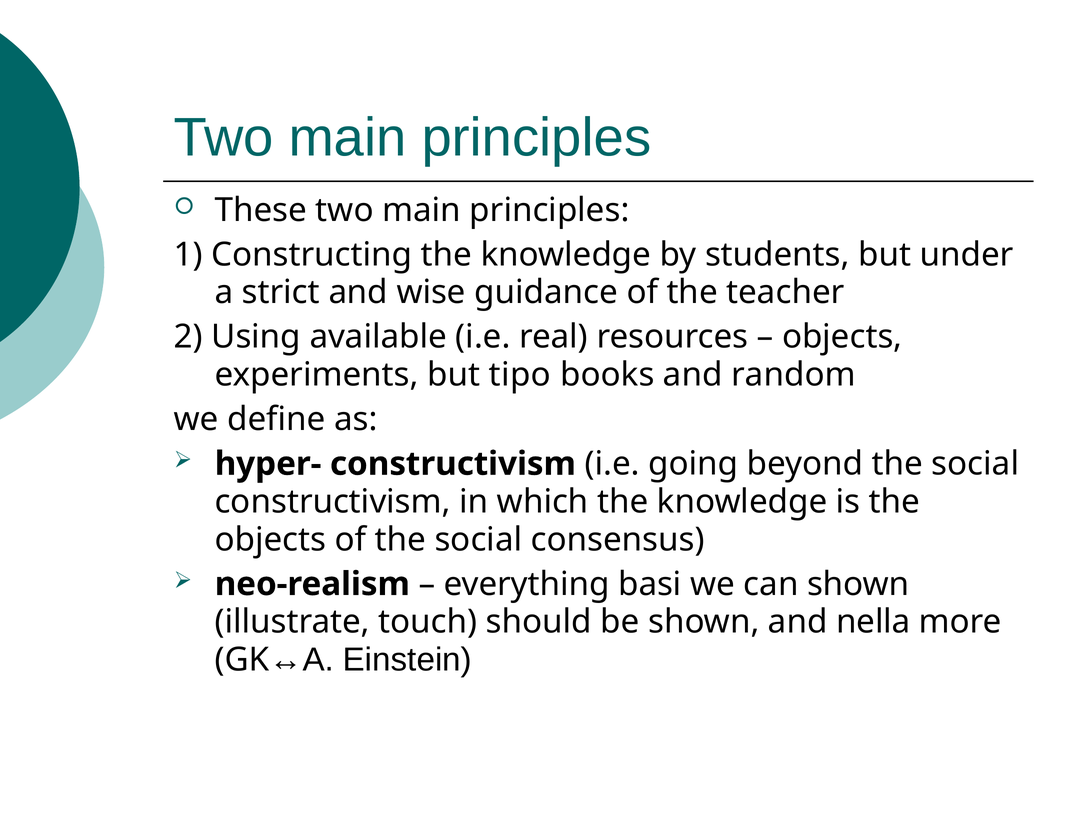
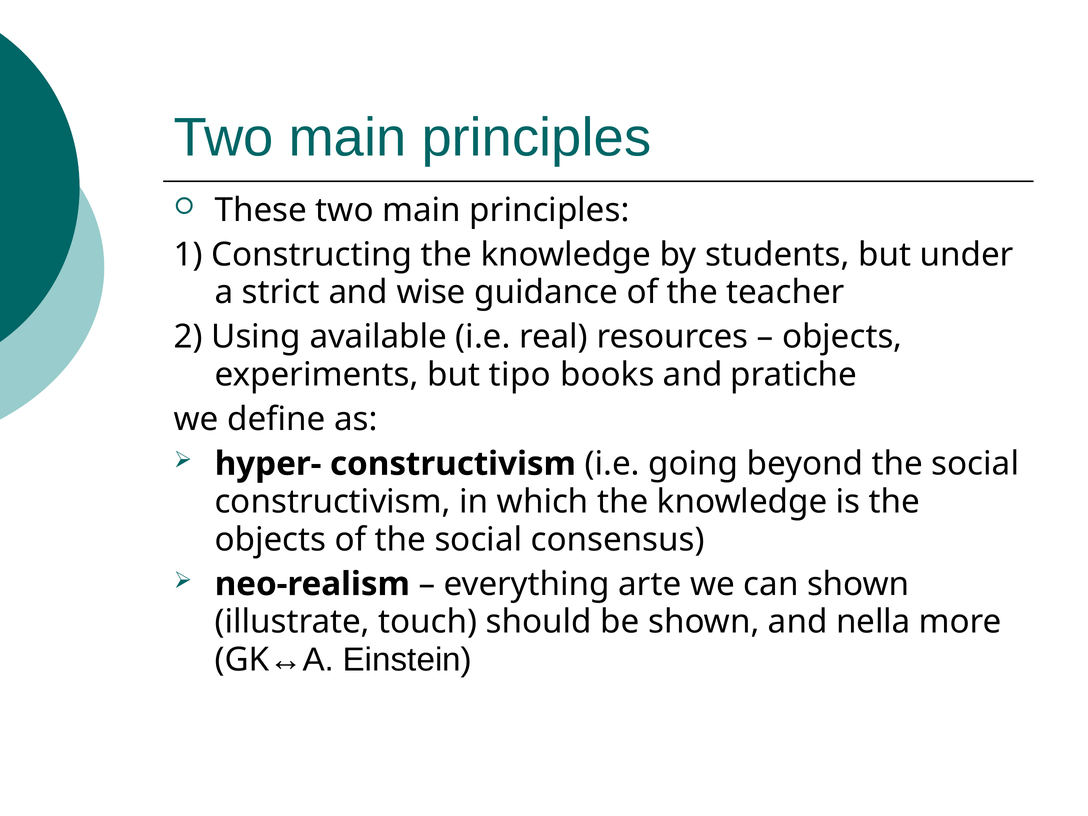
random: random -> pratiche
basi: basi -> arte
